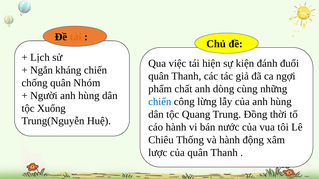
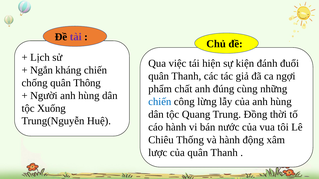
tài colour: orange -> purple
Nhóm: Nhóm -> Thông
dòng: dòng -> đúng
